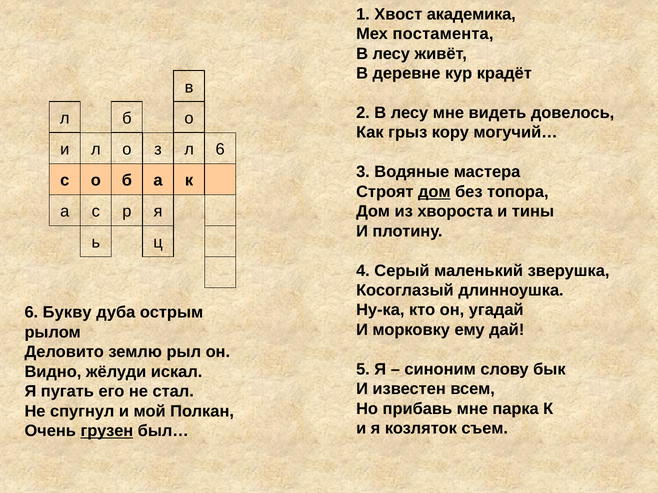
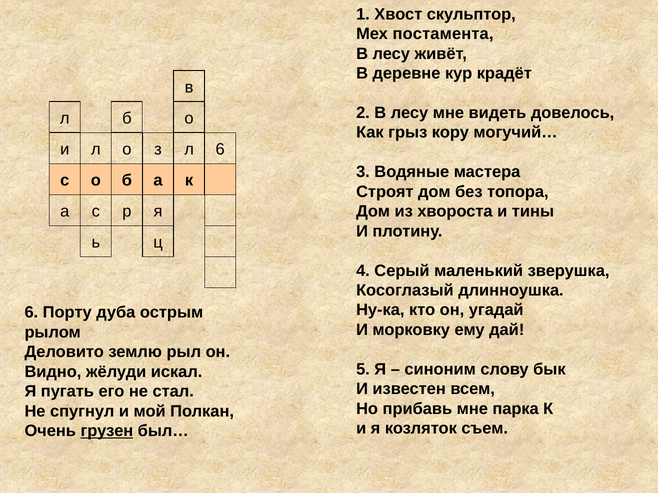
академика: академика -> скульптор
дом at (434, 192) underline: present -> none
Букву: Букву -> Порту
